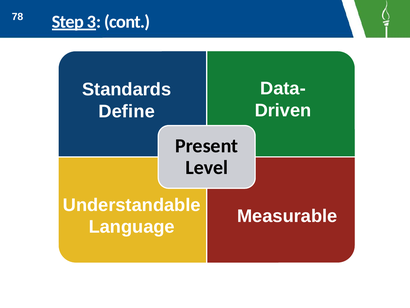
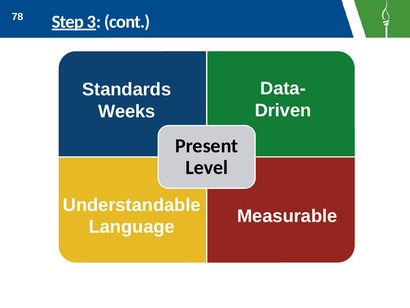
Define: Define -> Weeks
